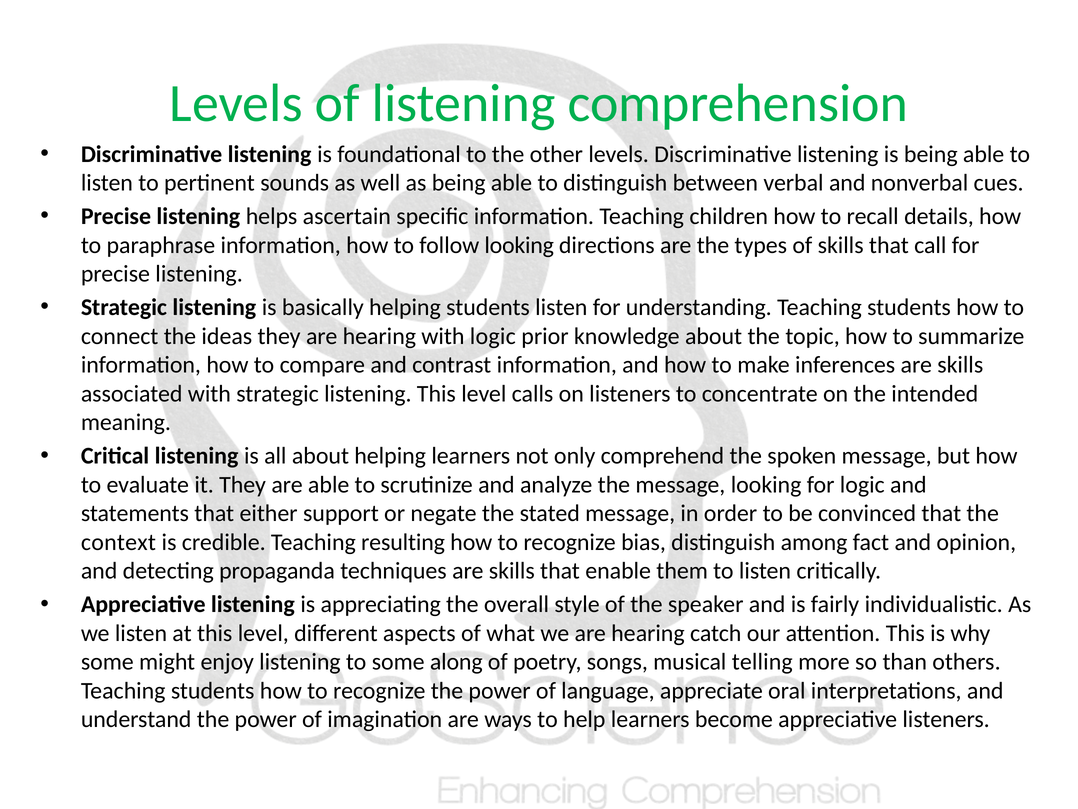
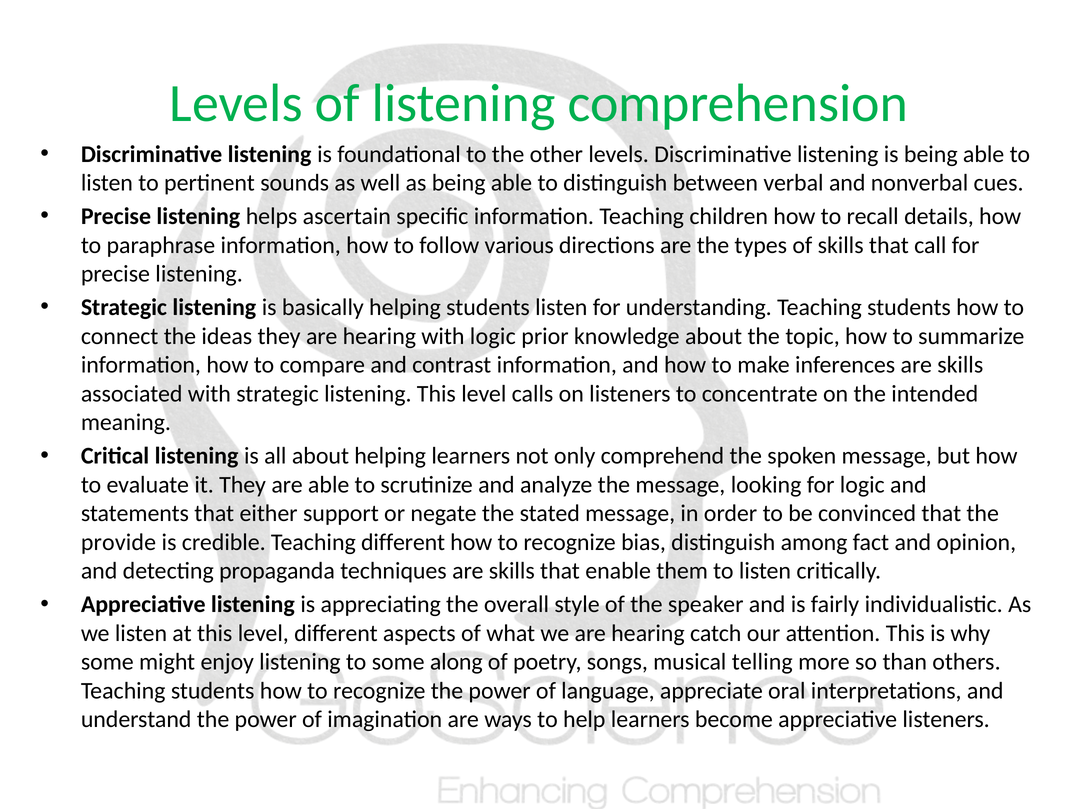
follow looking: looking -> various
context: context -> provide
Teaching resulting: resulting -> different
